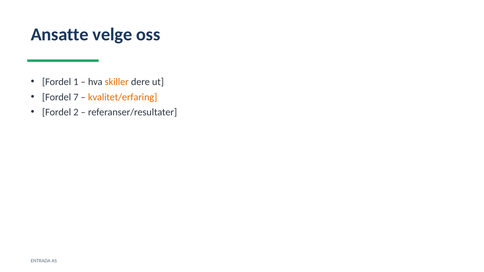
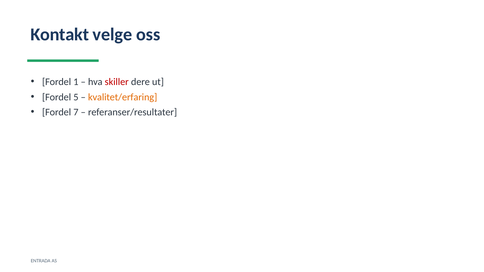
Ansatte: Ansatte -> Kontakt
skiller colour: orange -> red
7: 7 -> 5
2: 2 -> 7
